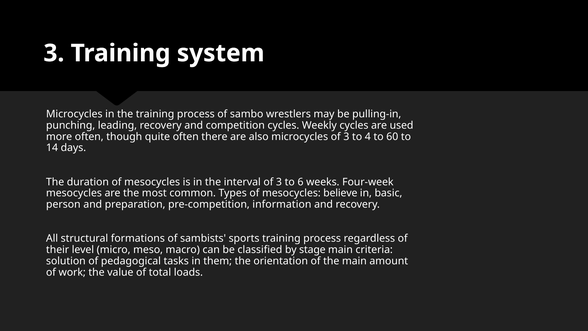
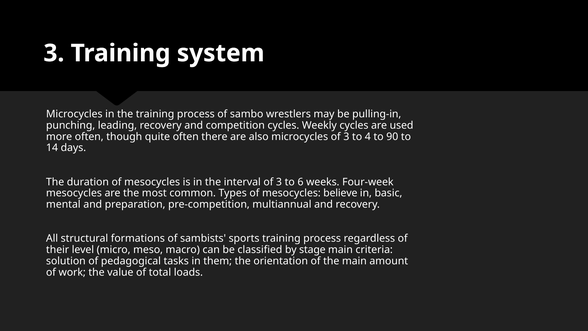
60: 60 -> 90
person: person -> mental
information: information -> multiannual
